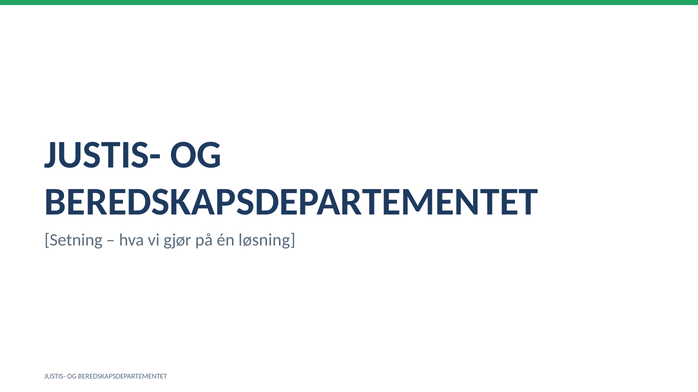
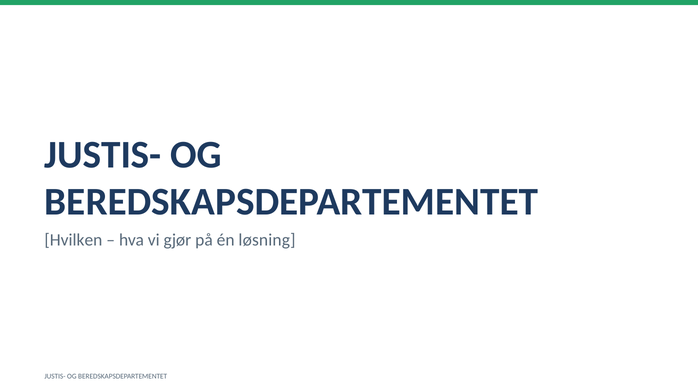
Setning: Setning -> Hvilken
